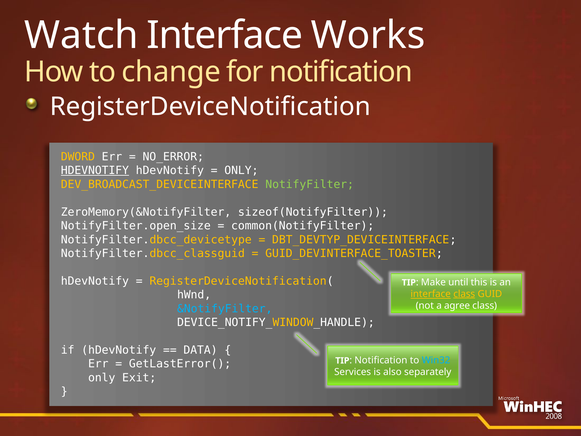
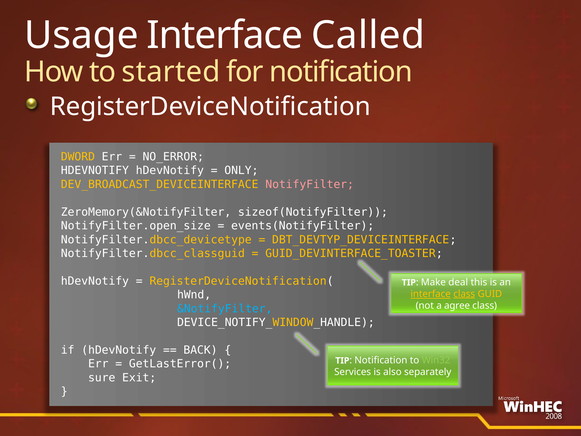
Watch: Watch -> Usage
Works: Works -> Called
change: change -> started
HDEVNOTIFY at (95, 171) underline: present -> none
NotifyFilter colour: light green -> pink
common(NotifyFilter: common(NotifyFilter -> events(NotifyFilter
until: until -> deal
DATA: DATA -> BACK
Win32 colour: light blue -> light green
only at (102, 377): only -> sure
